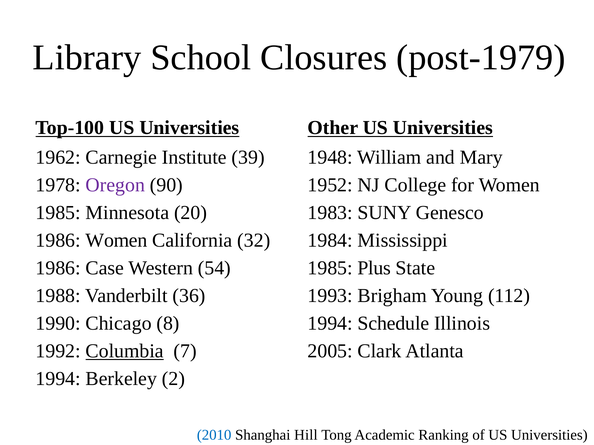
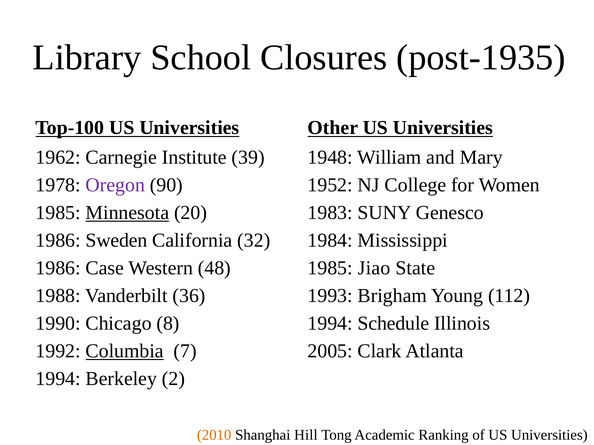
post-1979: post-1979 -> post-1935
Minnesota underline: none -> present
1986 Women: Women -> Sweden
54: 54 -> 48
Plus: Plus -> Jiao
2010 colour: blue -> orange
